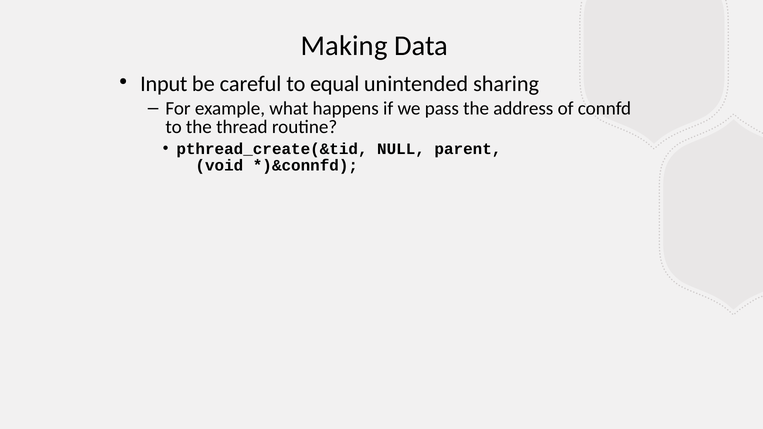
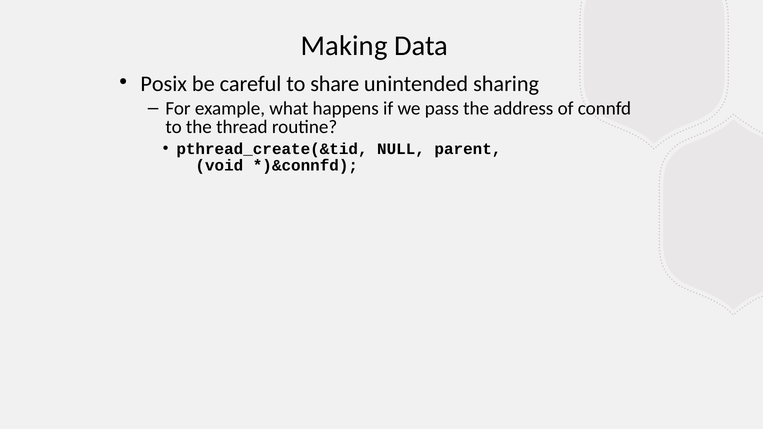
Input: Input -> Posix
equal: equal -> share
